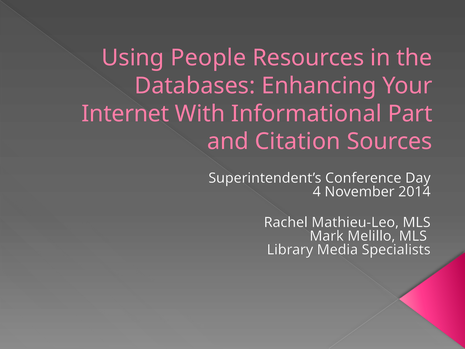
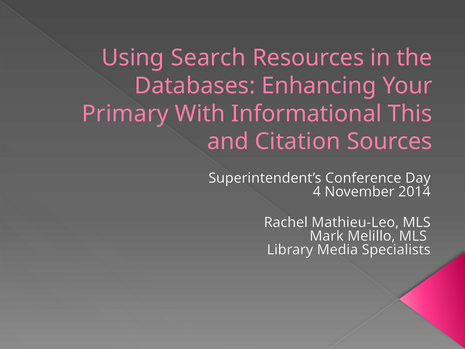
People: People -> Search
Internet: Internet -> Primary
Part: Part -> This
